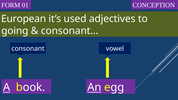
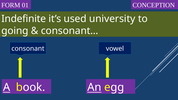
European: European -> Indefinite
adjectives: adjectives -> university
